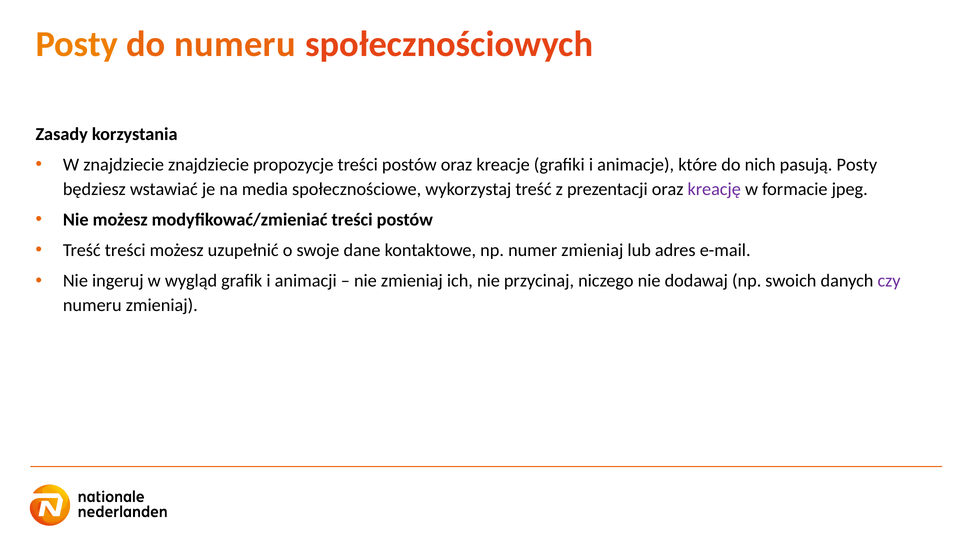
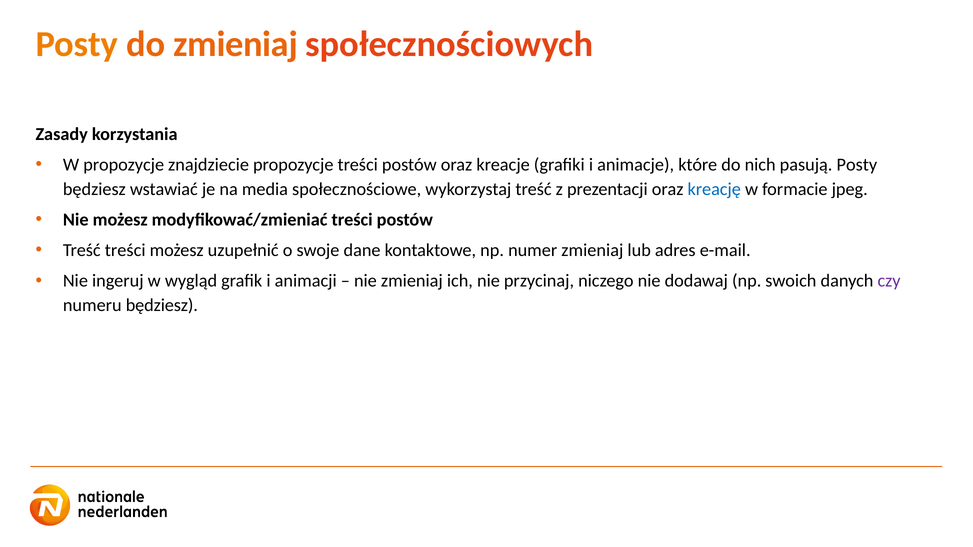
do numeru: numeru -> zmieniaj
W znajdziecie: znajdziecie -> propozycje
kreację colour: purple -> blue
numeru zmieniaj: zmieniaj -> będziesz
